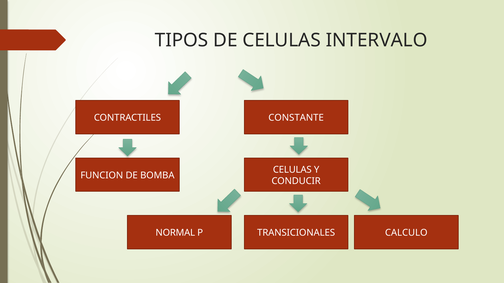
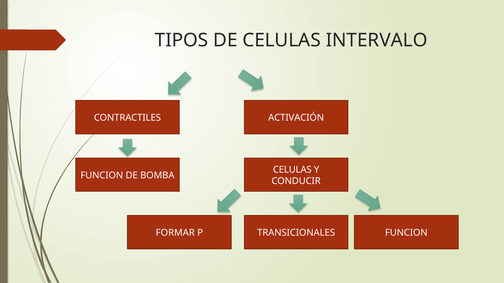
CONSTANTE: CONSTANTE -> ACTIVACIÓN
NORMAL: NORMAL -> FORMAR
TRANSICIONALES CALCULO: CALCULO -> FUNCION
